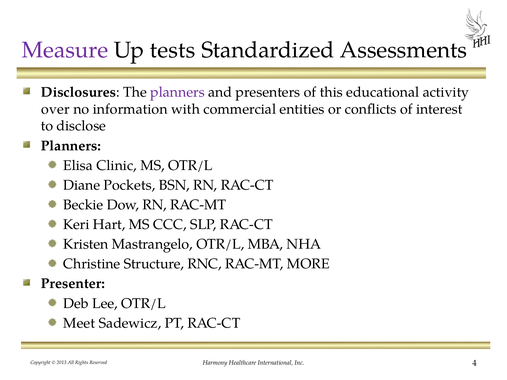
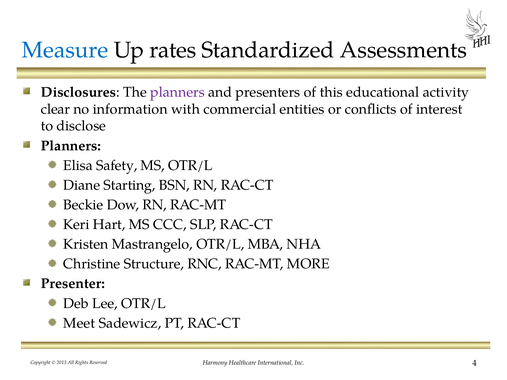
Measure colour: purple -> blue
tests: tests -> rates
over: over -> clear
Clinic: Clinic -> Safety
Pockets: Pockets -> Starting
